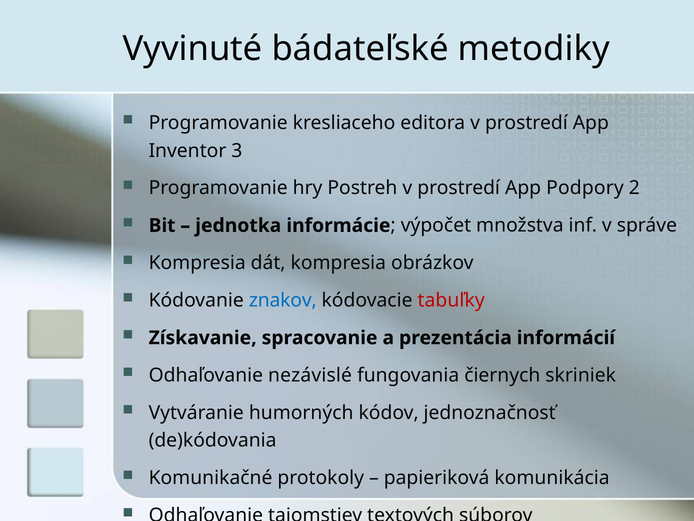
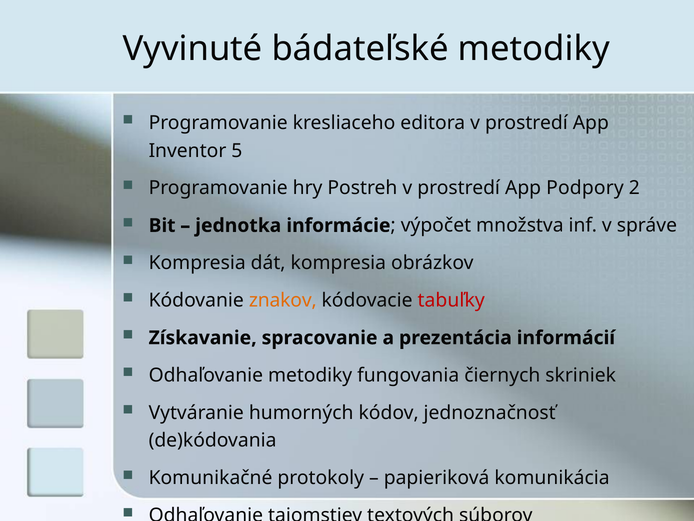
3: 3 -> 5
znakov colour: blue -> orange
Odhaľovanie nezávislé: nezávislé -> metodiky
